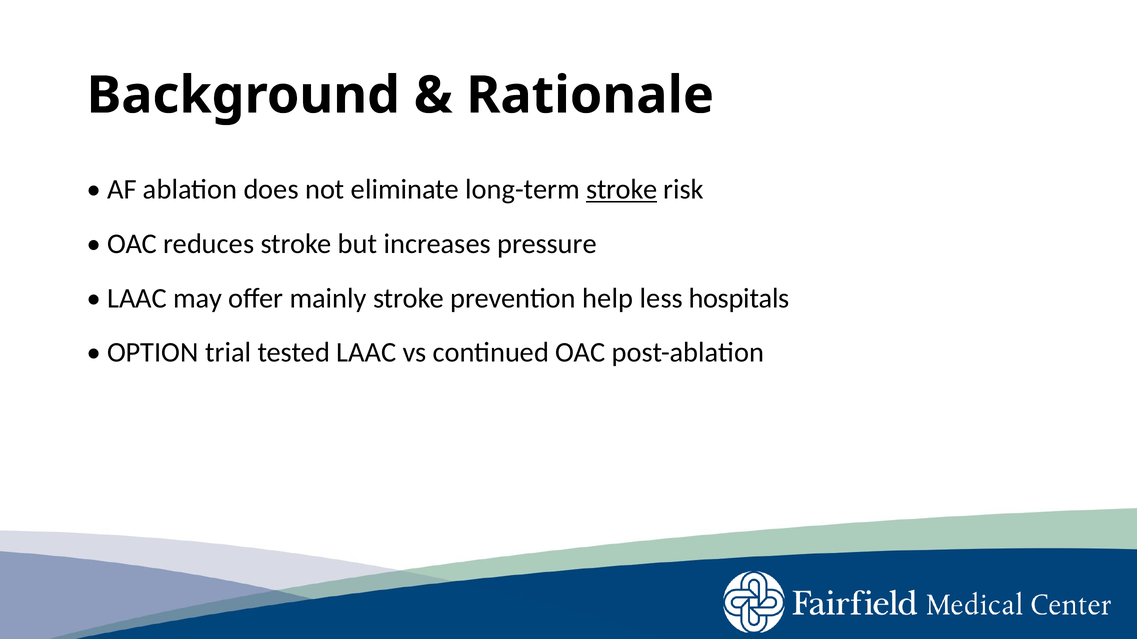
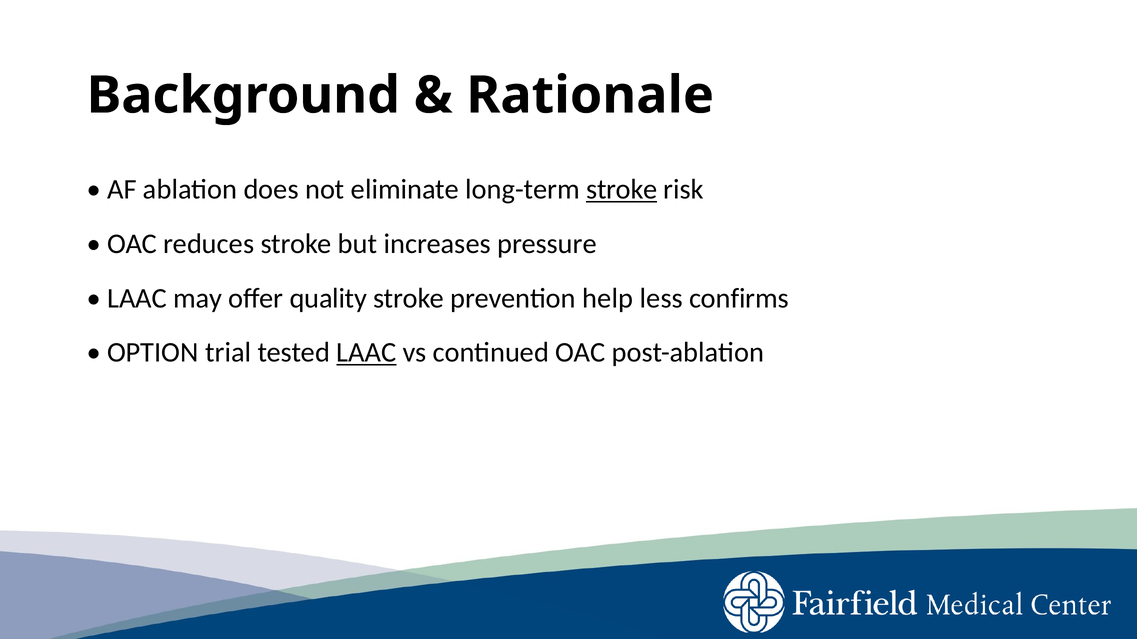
mainly: mainly -> quality
hospitals: hospitals -> confirms
LAAC at (366, 353) underline: none -> present
